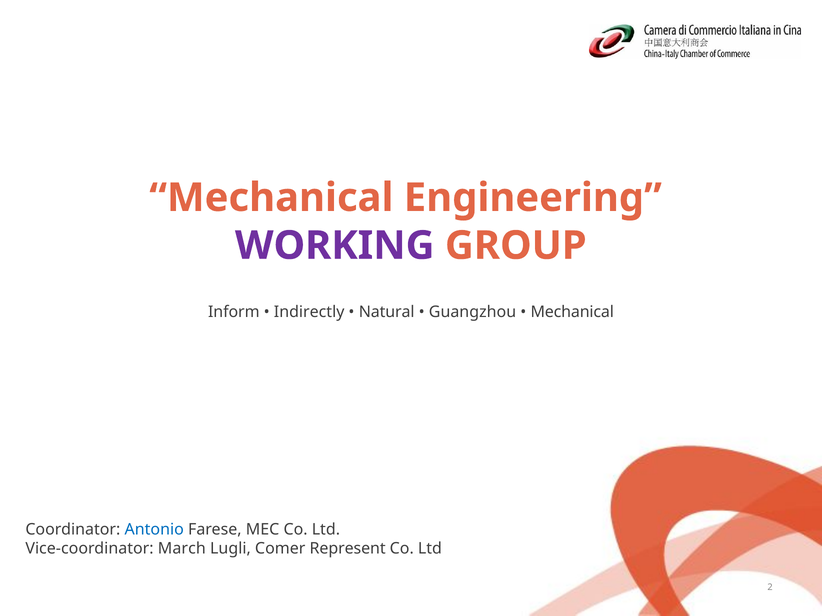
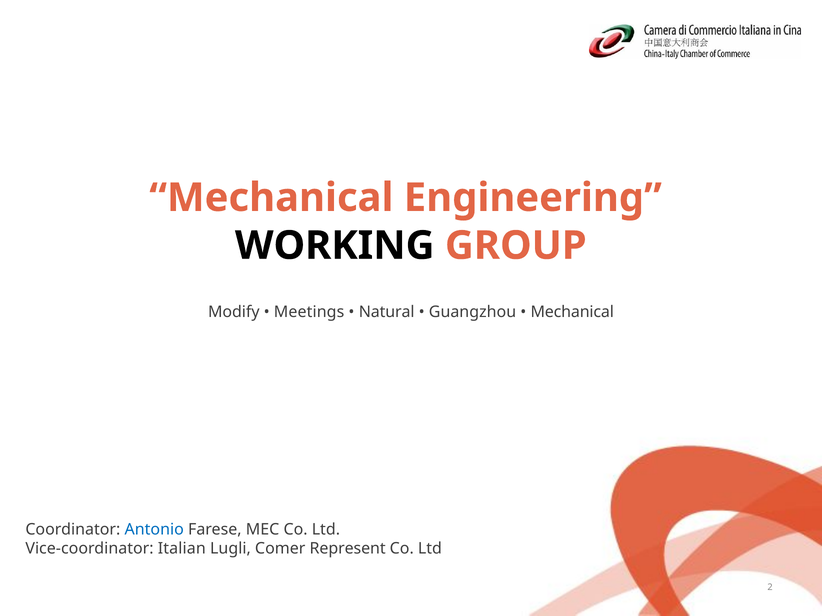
WORKING colour: purple -> black
Inform: Inform -> Modify
Indirectly: Indirectly -> Meetings
March: March -> Italian
